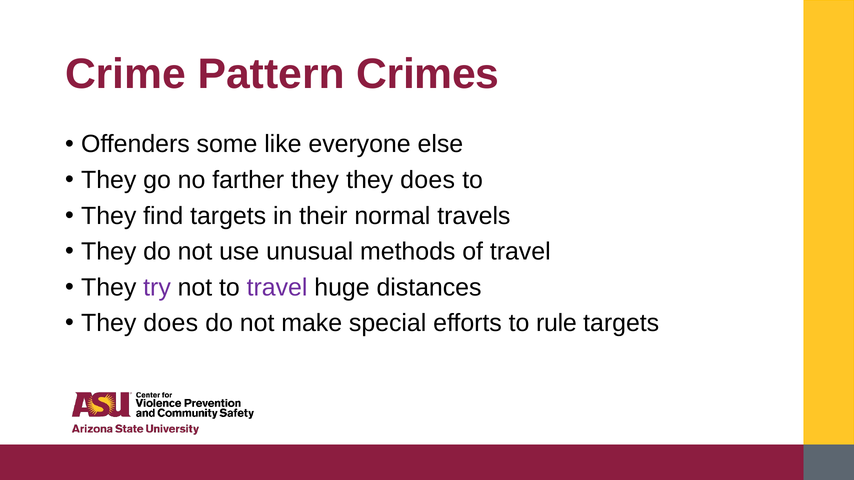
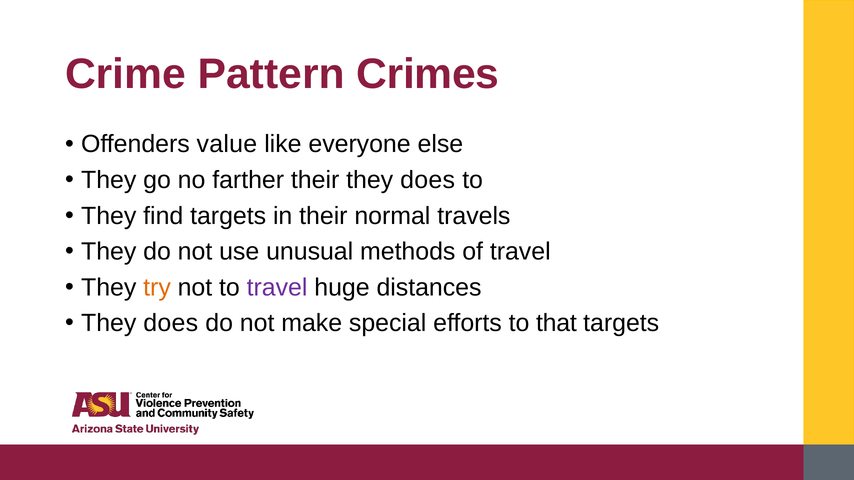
some: some -> value
farther they: they -> their
try colour: purple -> orange
rule: rule -> that
